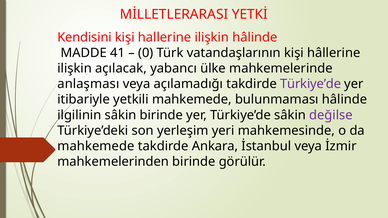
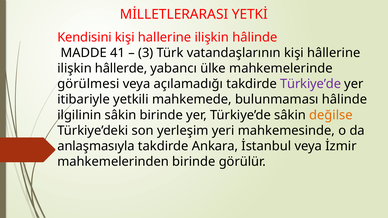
0: 0 -> 3
açılacak: açılacak -> hâllerde
anlaşması: anlaşması -> görülmesi
değilse colour: purple -> orange
mahkemede at (96, 146): mahkemede -> anlaşmasıyla
